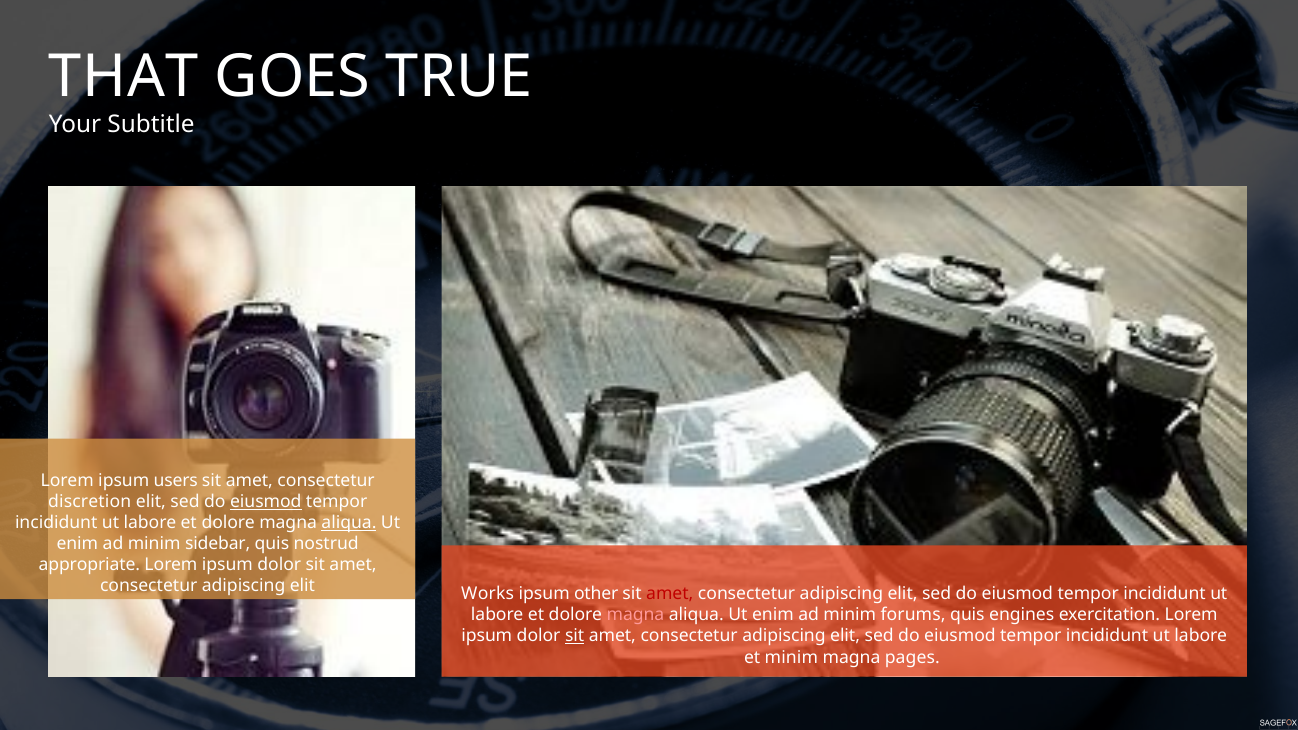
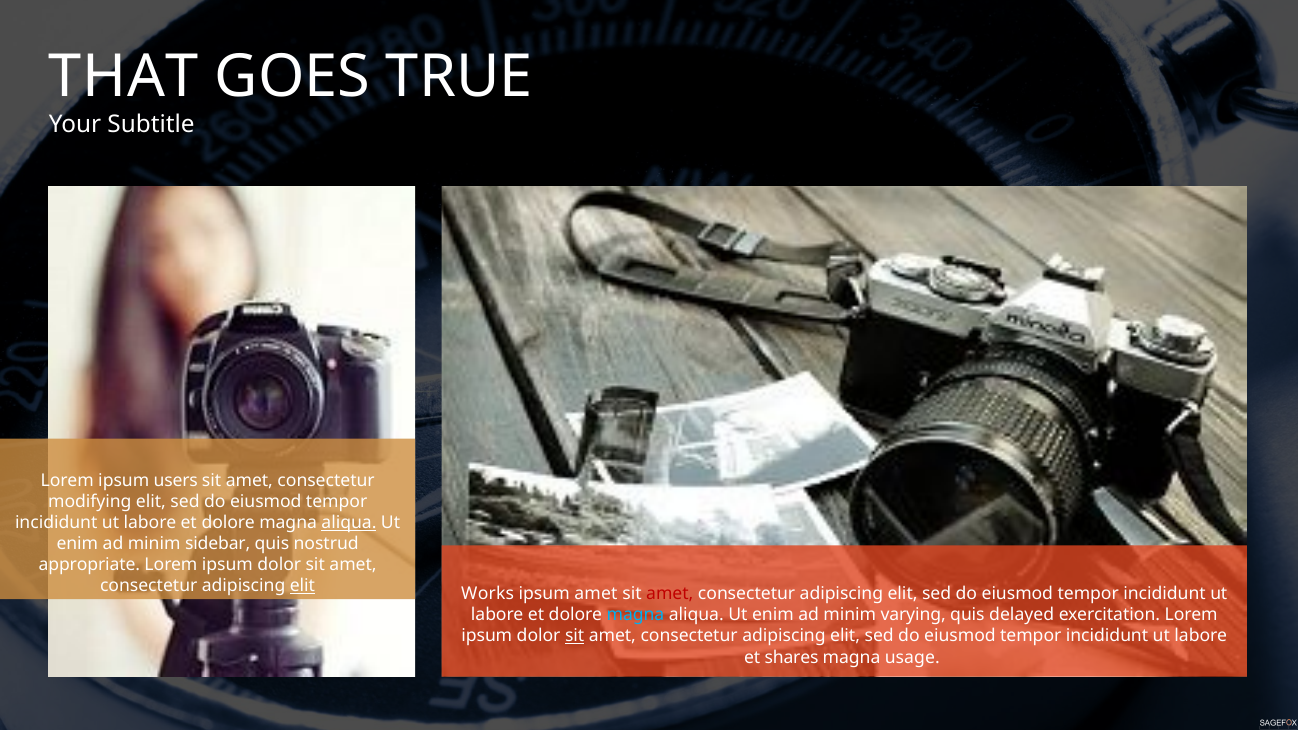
discretion: discretion -> modifying
eiusmod at (266, 502) underline: present -> none
elit at (302, 586) underline: none -> present
ipsum other: other -> amet
magna at (635, 615) colour: pink -> light blue
forums: forums -> varying
engines: engines -> delayed
et minim: minim -> shares
pages: pages -> usage
